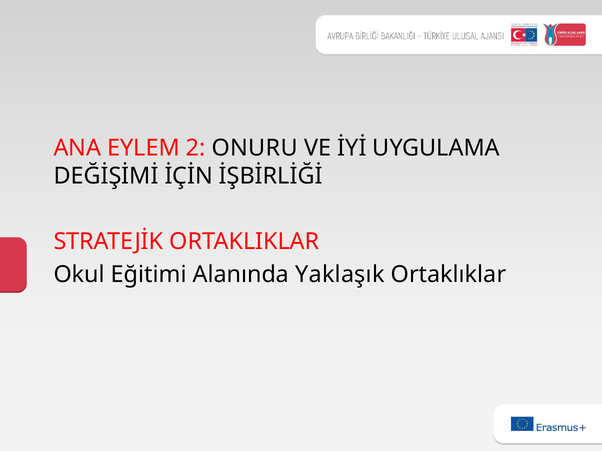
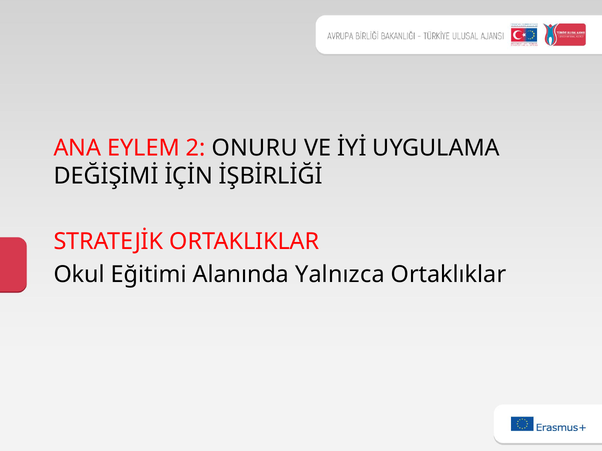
Yaklaşık: Yaklaşık -> Yalnızca
